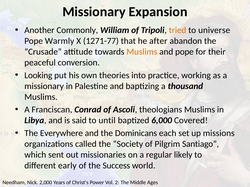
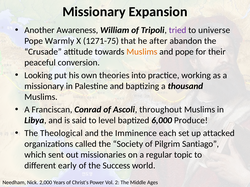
Commonly: Commonly -> Awareness
tried colour: orange -> purple
1271-77: 1271-77 -> 1271-75
theologians: theologians -> throughout
until: until -> level
Covered: Covered -> Produce
Everywhere: Everywhere -> Theological
Dominicans: Dominicans -> Imminence
missions: missions -> attacked
likely: likely -> topic
